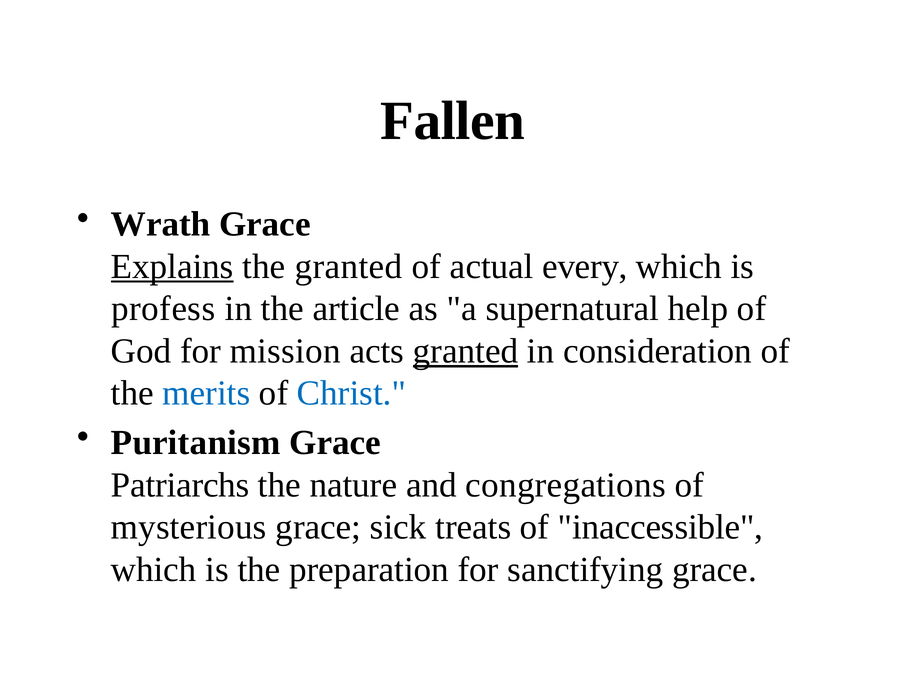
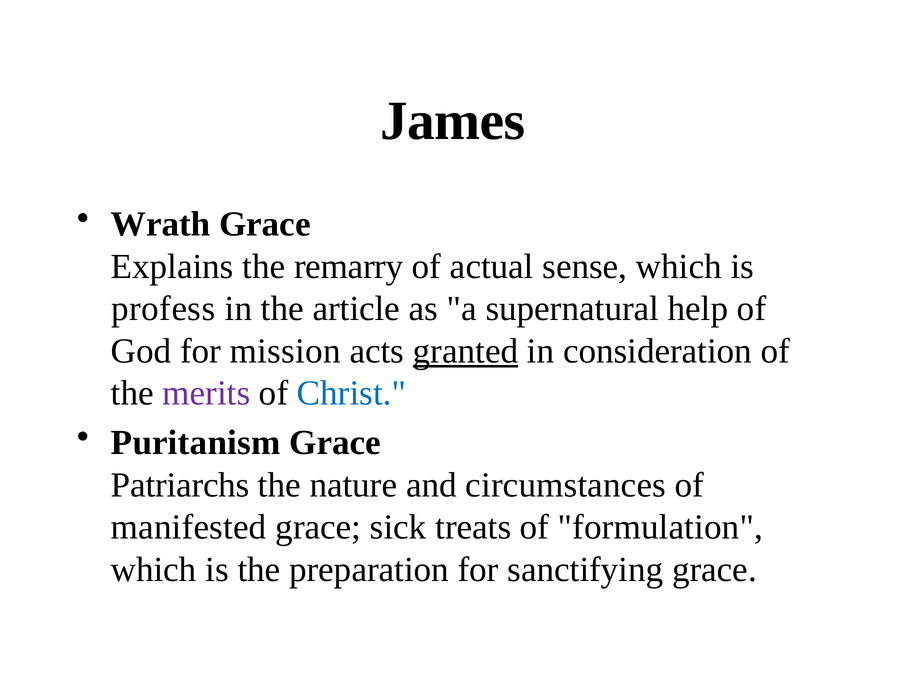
Fallen: Fallen -> James
Explains underline: present -> none
the granted: granted -> remarry
every: every -> sense
merits colour: blue -> purple
congregations: congregations -> circumstances
mysterious: mysterious -> manifested
inaccessible: inaccessible -> formulation
